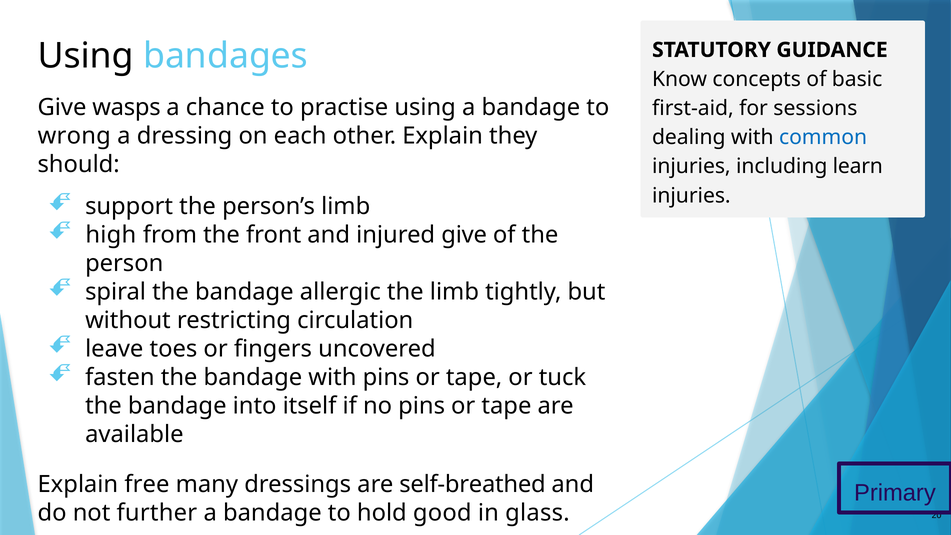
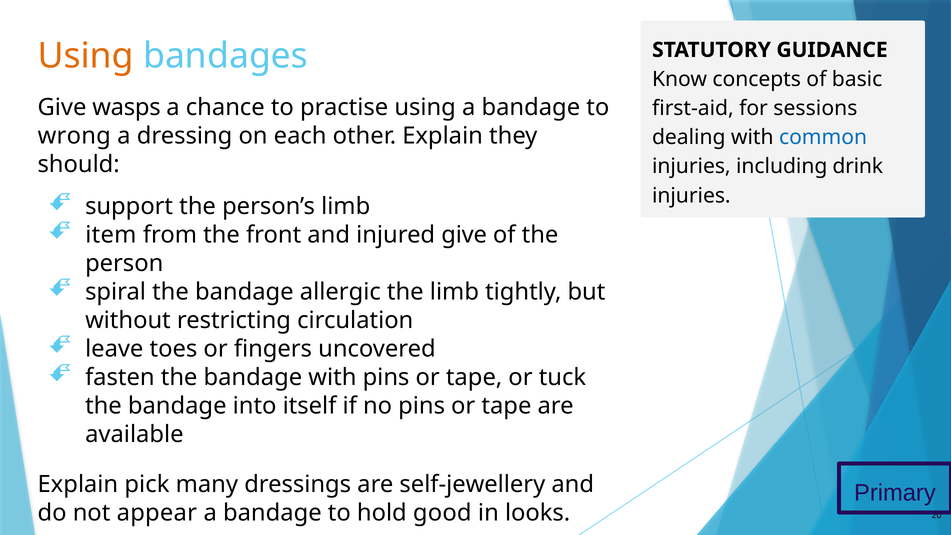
Using at (86, 56) colour: black -> orange
learn: learn -> drink
high: high -> item
free: free -> pick
self-breathed: self-breathed -> self-jewellery
further: further -> appear
glass: glass -> looks
